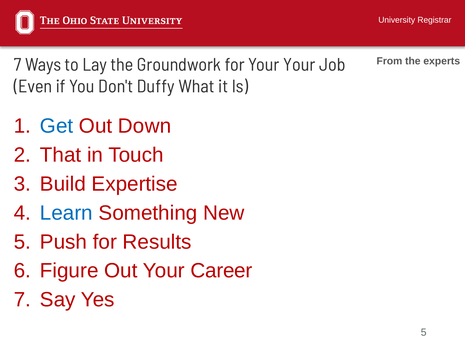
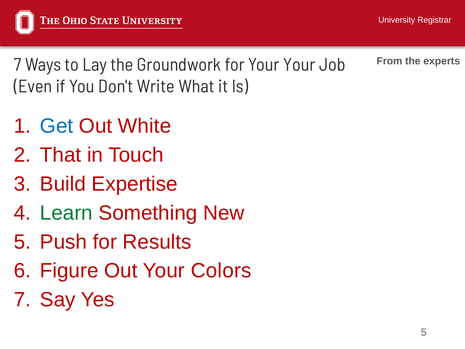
Duffy: Duffy -> Write
Down: Down -> White
Learn colour: blue -> green
Career: Career -> Colors
